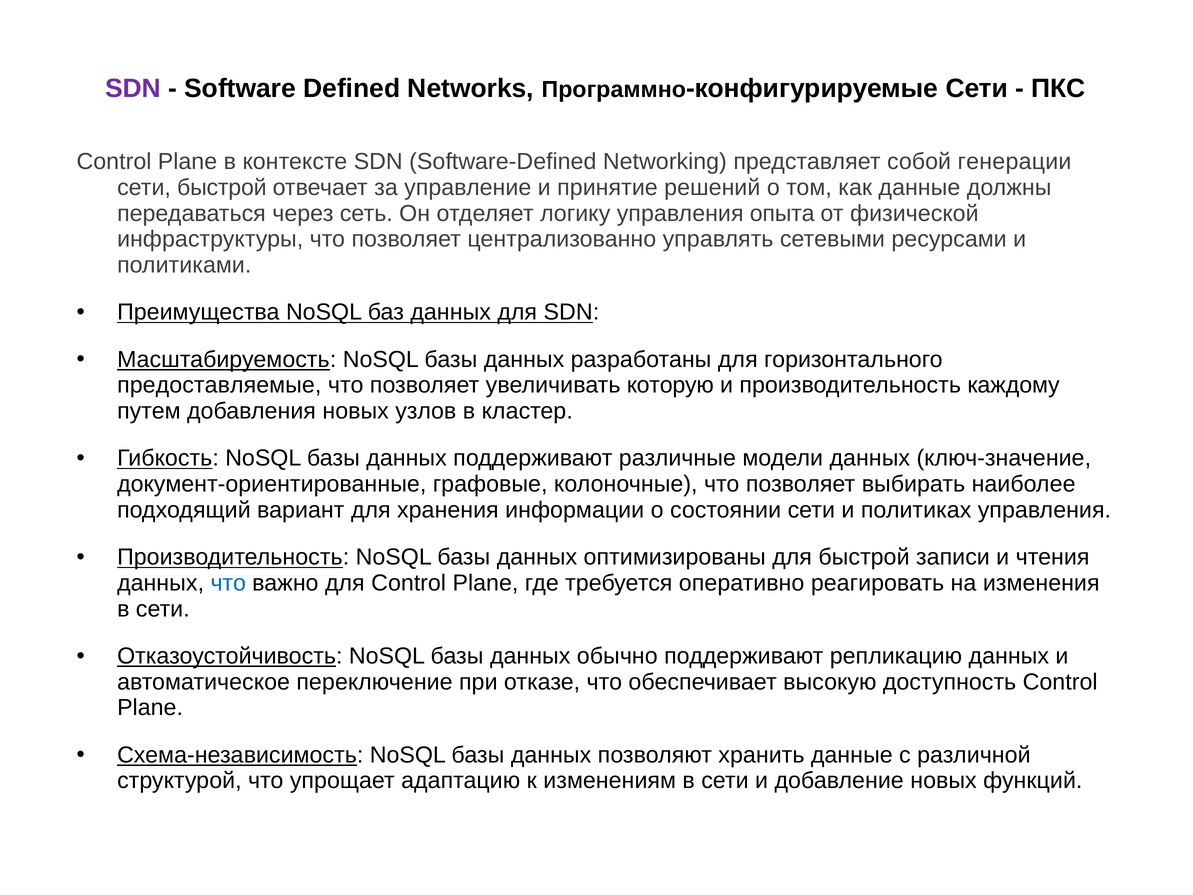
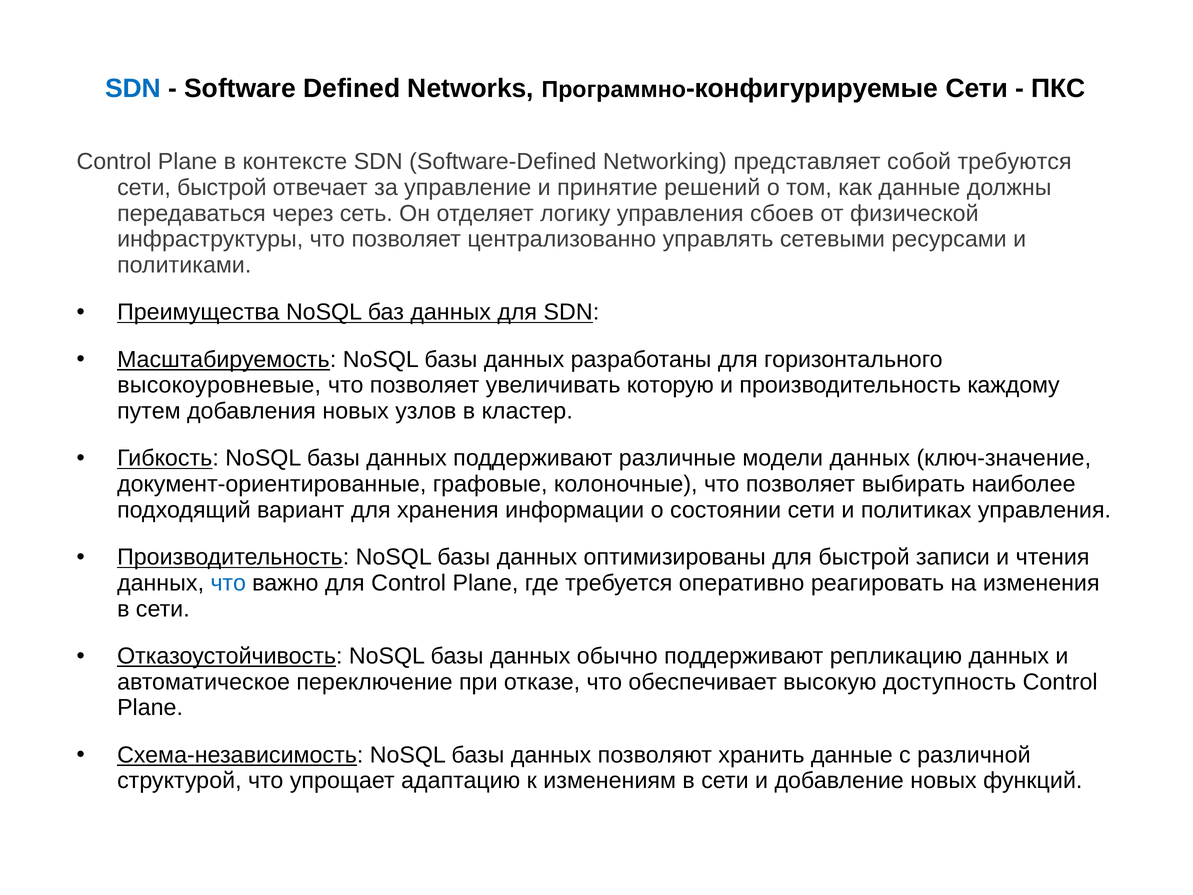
SDN at (133, 89) colour: purple -> blue
генерации: генерации -> требуются
опыта: опыта -> сбоев
предоставляемые: предоставляемые -> высокоуровневые
